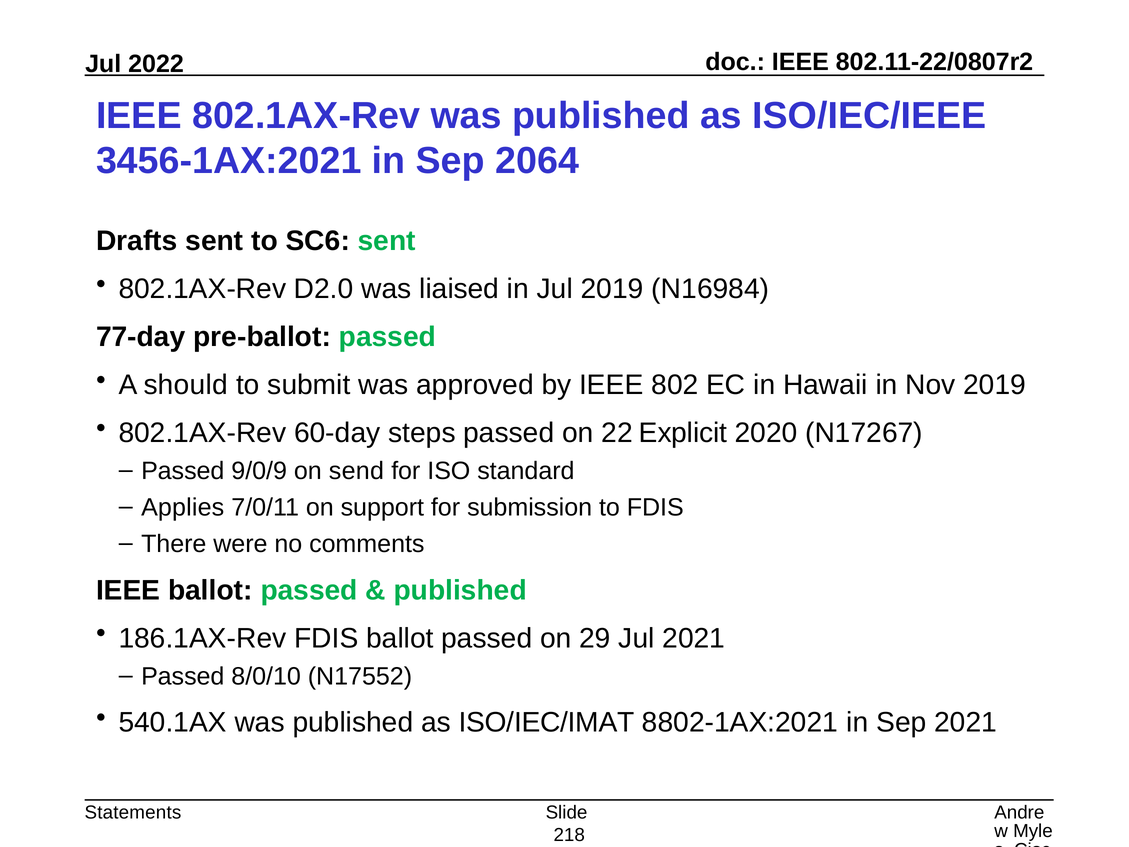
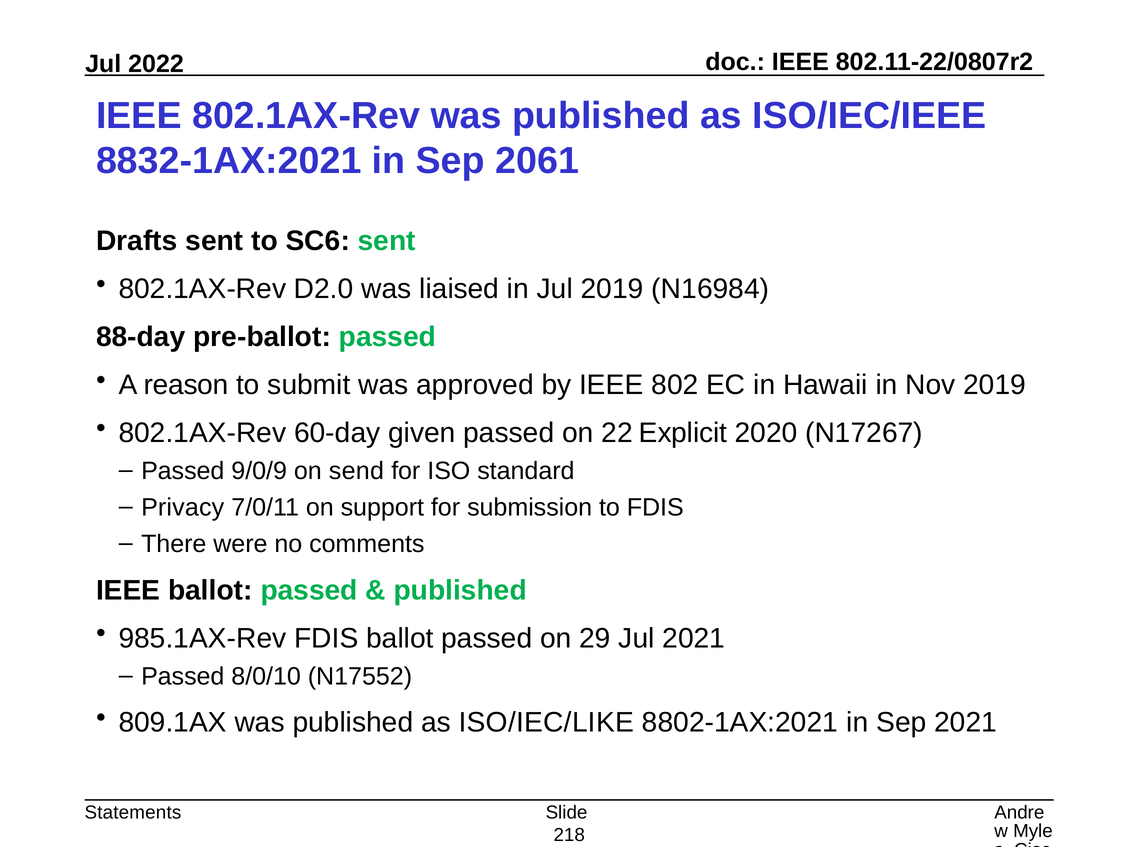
3456-1AX:2021: 3456-1AX:2021 -> 8832-1AX:2021
2064: 2064 -> 2061
77-day: 77-day -> 88-day
should: should -> reason
steps: steps -> given
Applies: Applies -> Privacy
186.1AX-Rev: 186.1AX-Rev -> 985.1AX-Rev
540.1AX: 540.1AX -> 809.1AX
ISO/IEC/IMAT: ISO/IEC/IMAT -> ISO/IEC/LIKE
